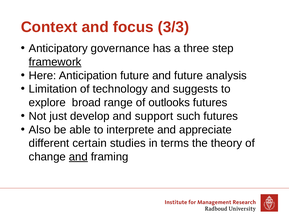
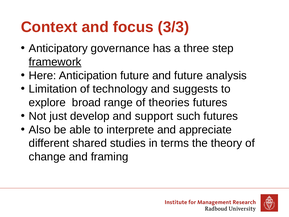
outlooks: outlooks -> theories
certain: certain -> shared
and at (78, 157) underline: present -> none
